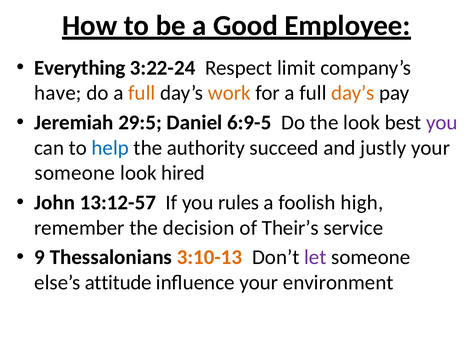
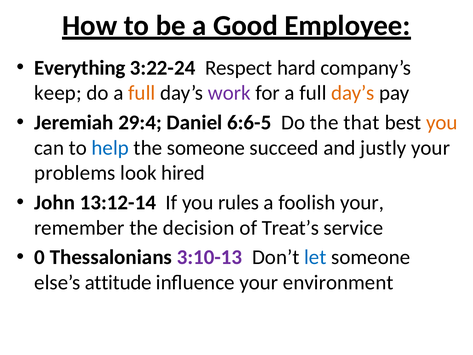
limit: limit -> hard
have: have -> keep
work colour: orange -> purple
29:5: 29:5 -> 29:4
6:9-5: 6:9-5 -> 6:6-5
the look: look -> that
you at (442, 122) colour: purple -> orange
the authority: authority -> someone
someone at (75, 173): someone -> problems
13:12-57: 13:12-57 -> 13:12-14
foolish high: high -> your
Their’s: Their’s -> Treat’s
9: 9 -> 0
3:10-13 colour: orange -> purple
let colour: purple -> blue
